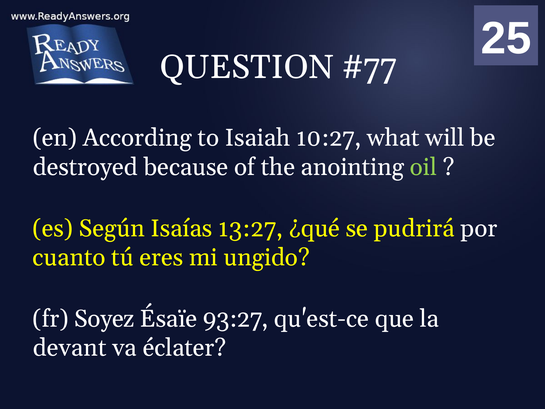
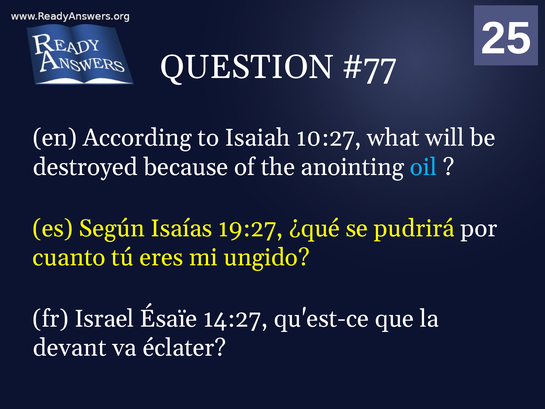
oil colour: light green -> light blue
13:27: 13:27 -> 19:27
Soyez: Soyez -> Israel
93:27: 93:27 -> 14:27
